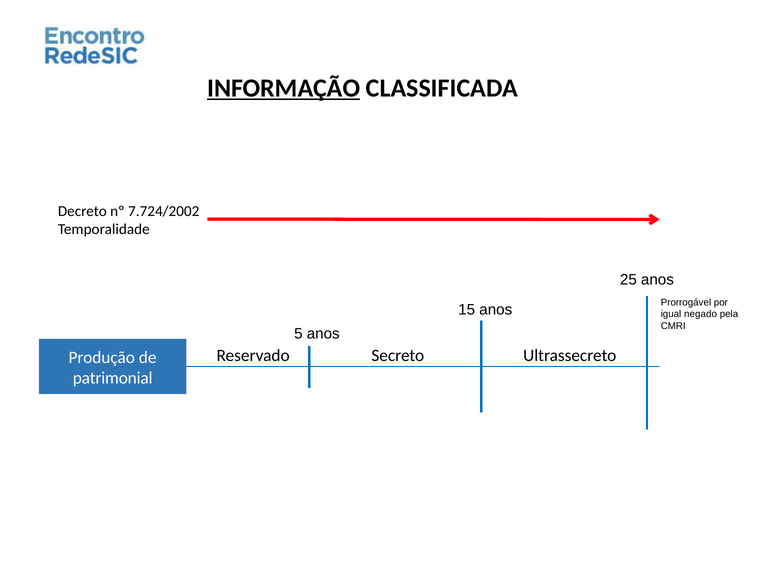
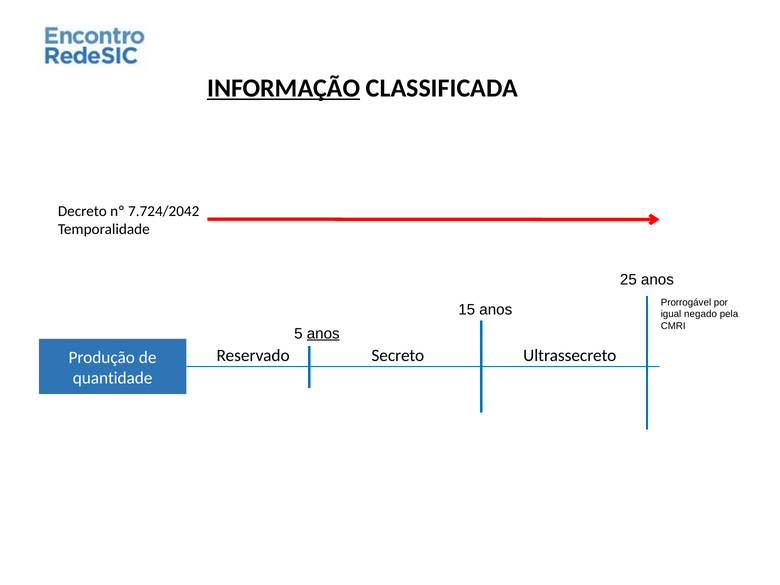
7.724/2002: 7.724/2002 -> 7.724/2042
anos at (323, 334) underline: none -> present
patrimonial: patrimonial -> quantidade
